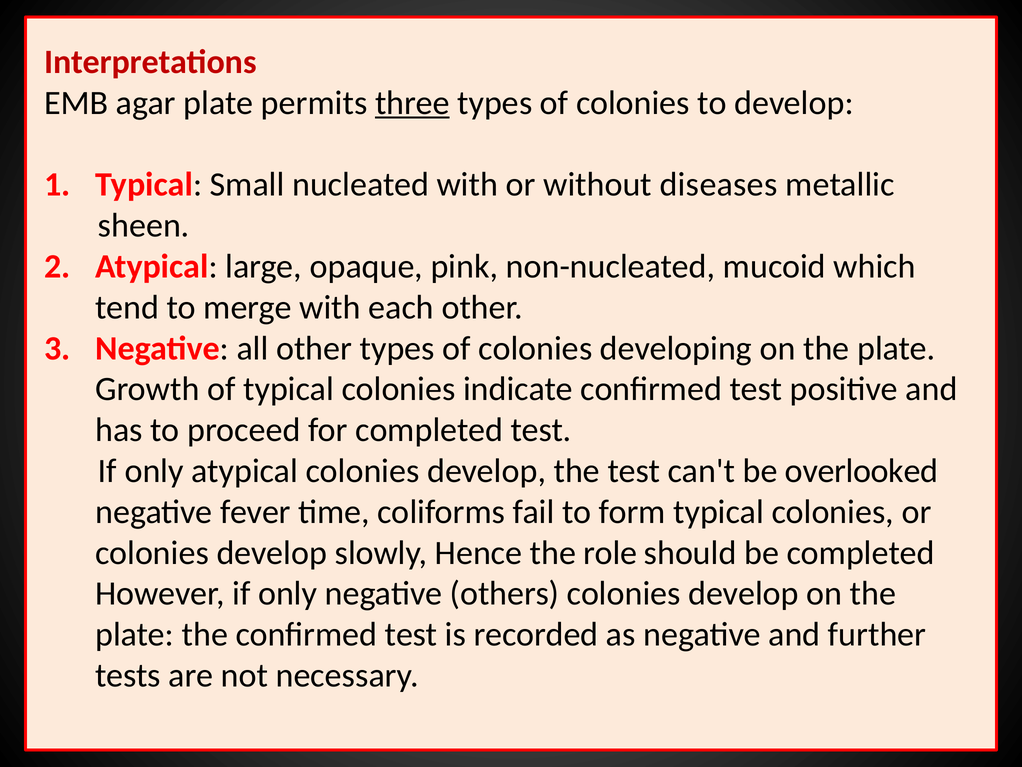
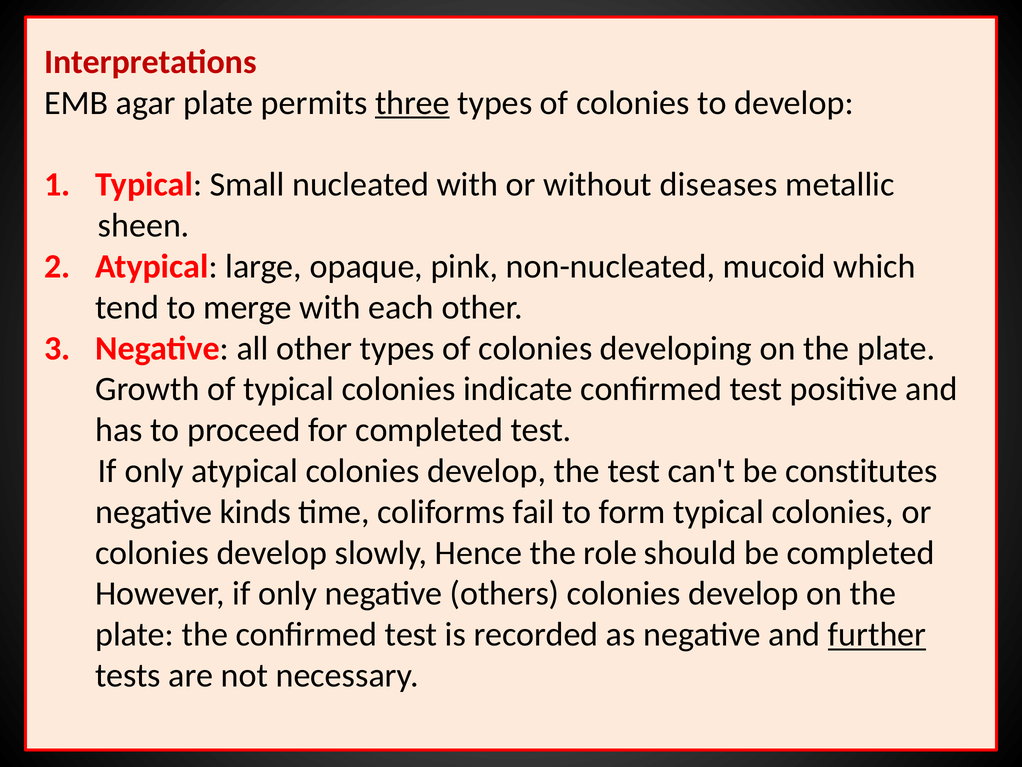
overlooked: overlooked -> constitutes
fever: fever -> kinds
further underline: none -> present
